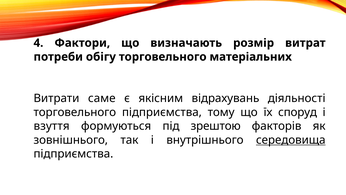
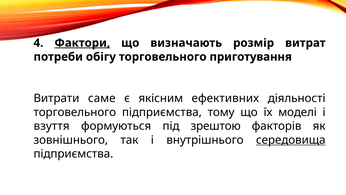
Фактори underline: none -> present
матеріальних: матеріальних -> приготування
відрахувань: відрахувань -> ефективних
споруд: споруд -> моделі
